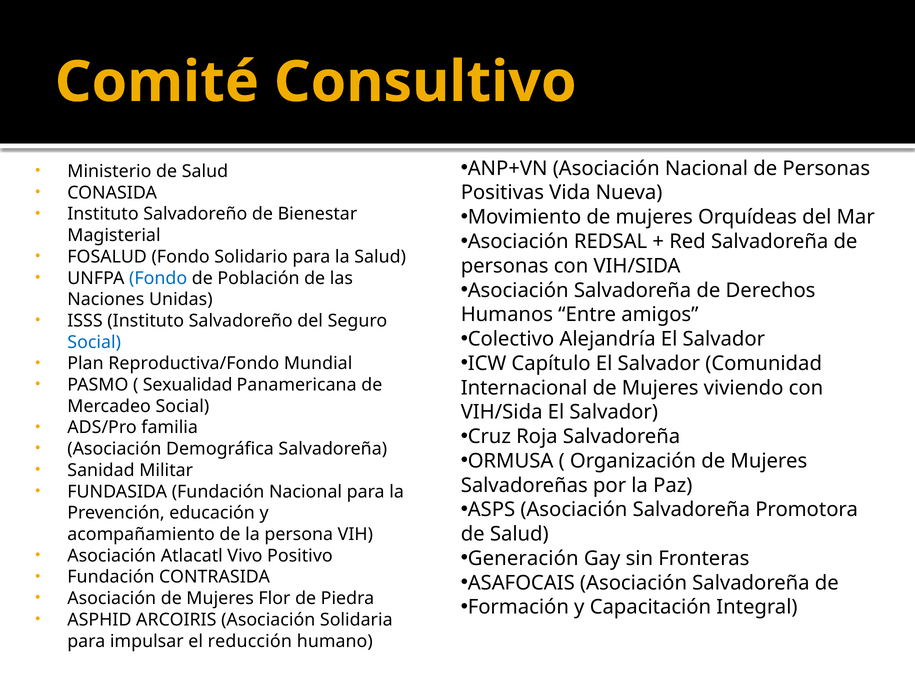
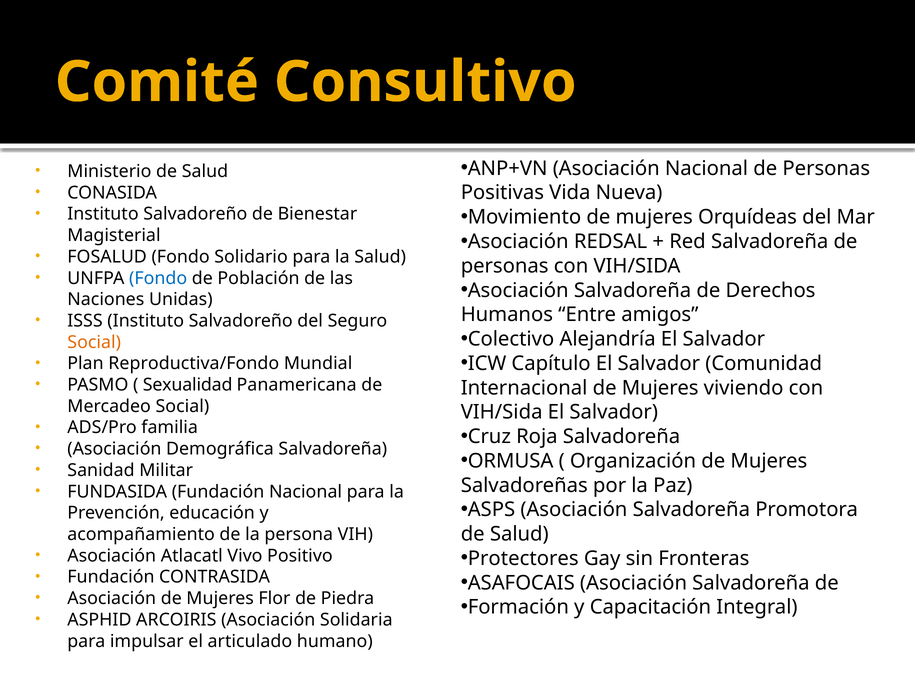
Social at (94, 342) colour: blue -> orange
Generación: Generación -> Protectores
reducción: reducción -> articulado
